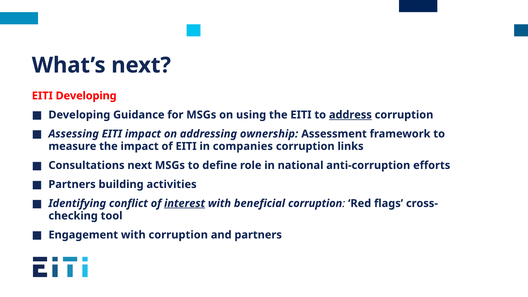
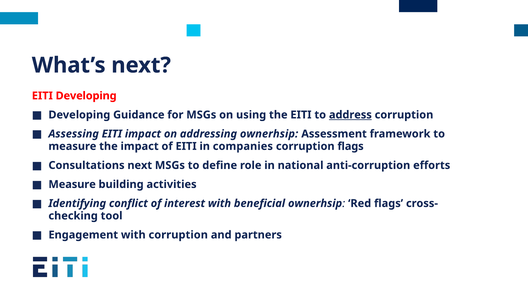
addressing ownership: ownership -> ownerhsip
corruption links: links -> flags
Partners at (72, 184): Partners -> Measure
interest underline: present -> none
beneficial corruption: corruption -> ownerhsip
